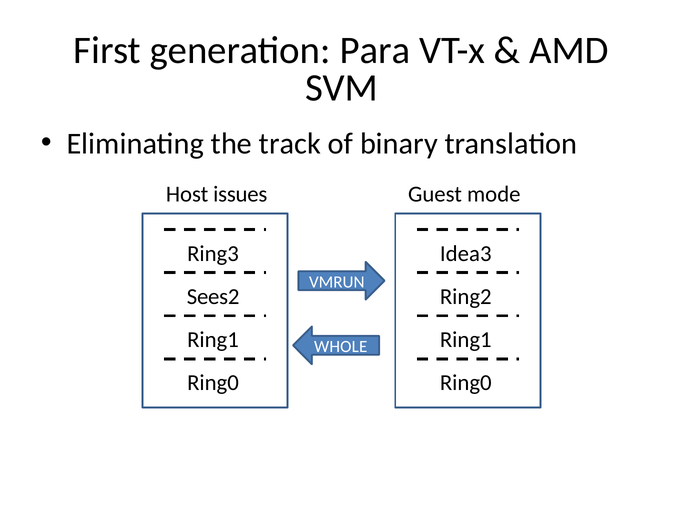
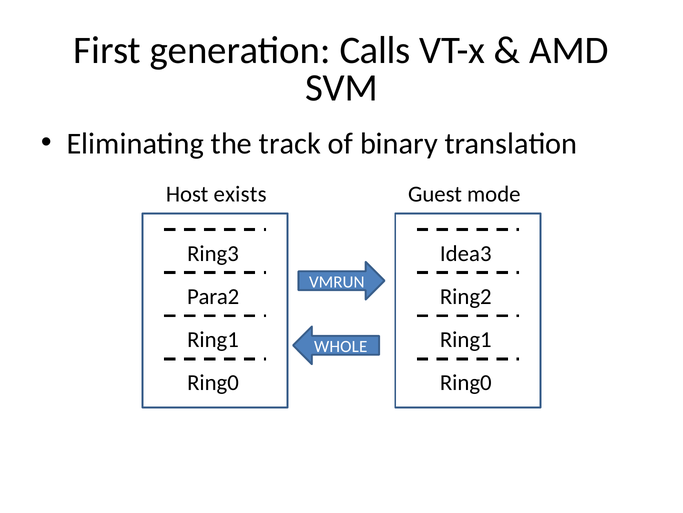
Para: Para -> Calls
issues: issues -> exists
Sees2: Sees2 -> Para2
